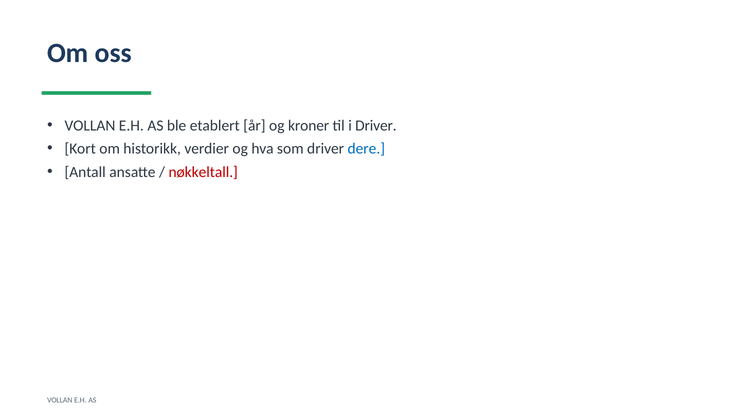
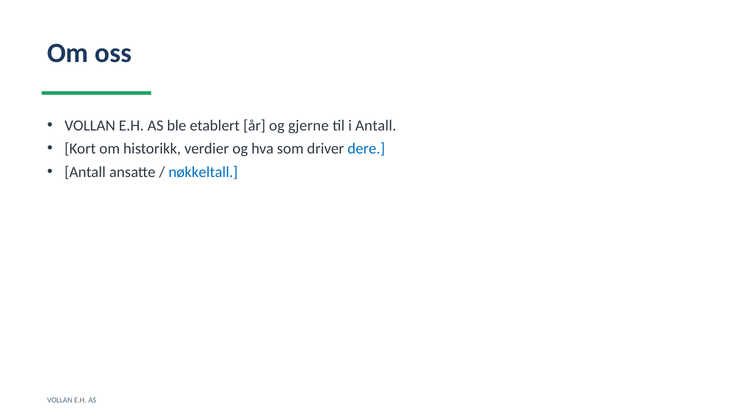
kroner: kroner -> gjerne
i Driver: Driver -> Antall
nøkkeltall colour: red -> blue
